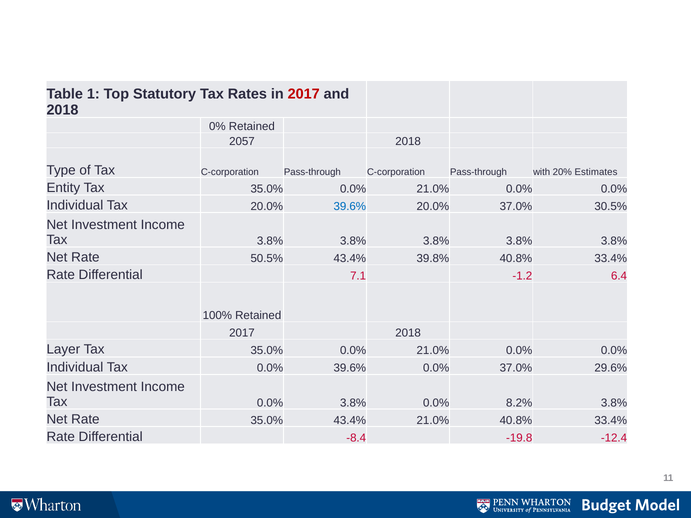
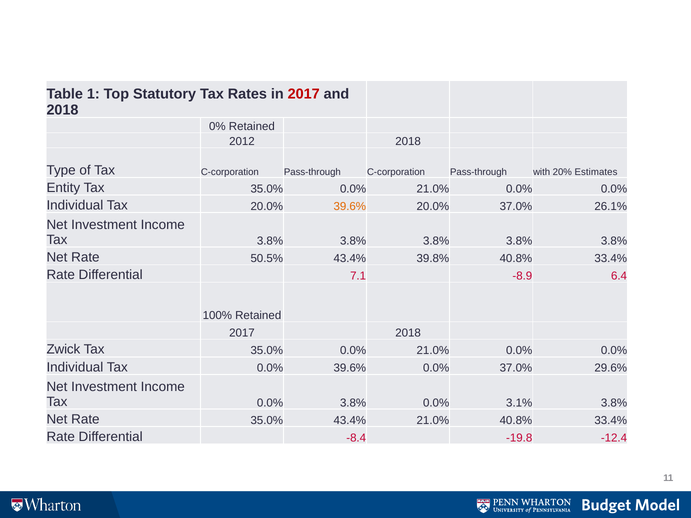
2057: 2057 -> 2012
39.6% at (350, 206) colour: blue -> orange
30.5%: 30.5% -> 26.1%
-1.2: -1.2 -> -8.9
Layer: Layer -> Zwick
8.2%: 8.2% -> 3.1%
